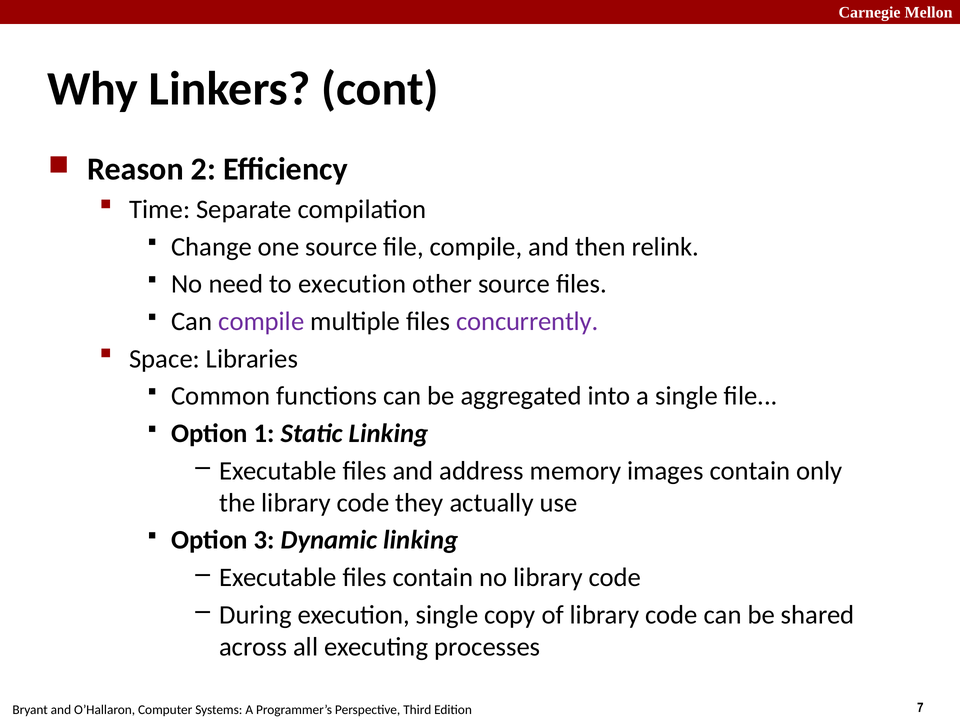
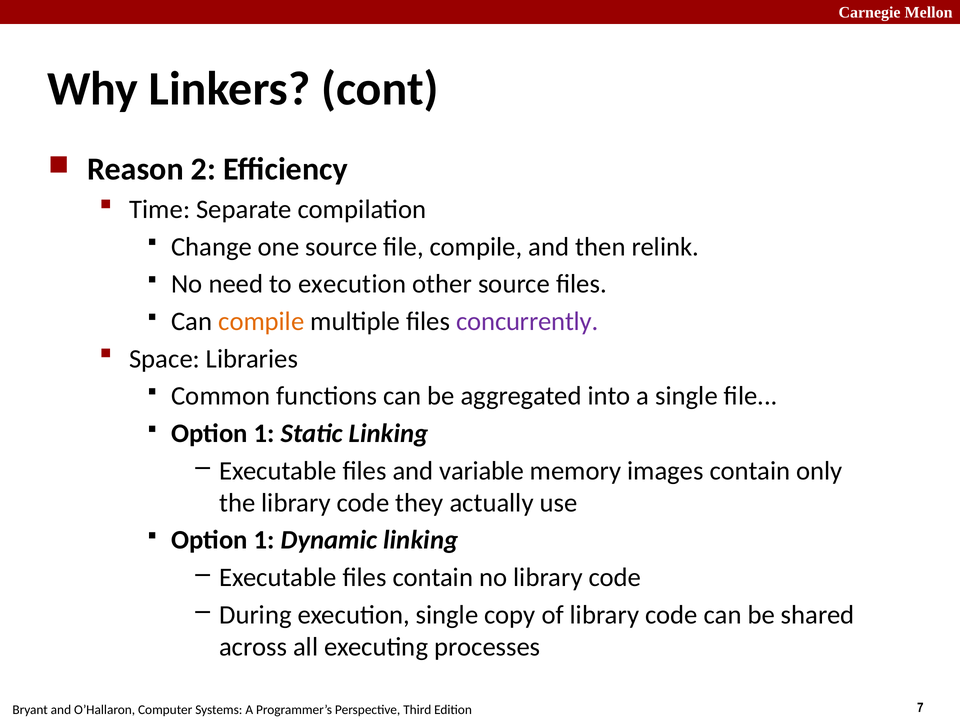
compile at (261, 321) colour: purple -> orange
address: address -> variable
3 at (264, 540): 3 -> 1
